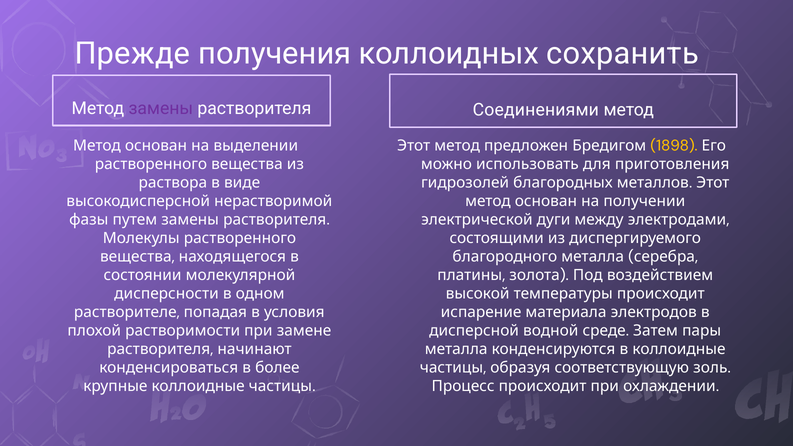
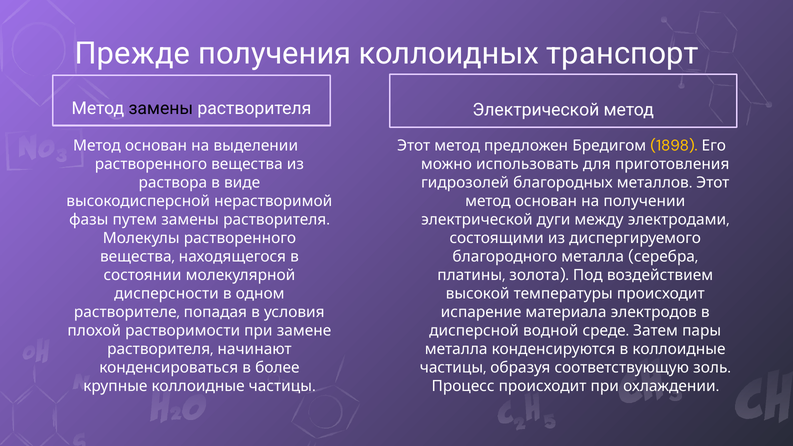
сохранить: сохранить -> транспорт
замены at (161, 108) colour: purple -> black
Соединениями at (536, 110): Соединениями -> Электрической
